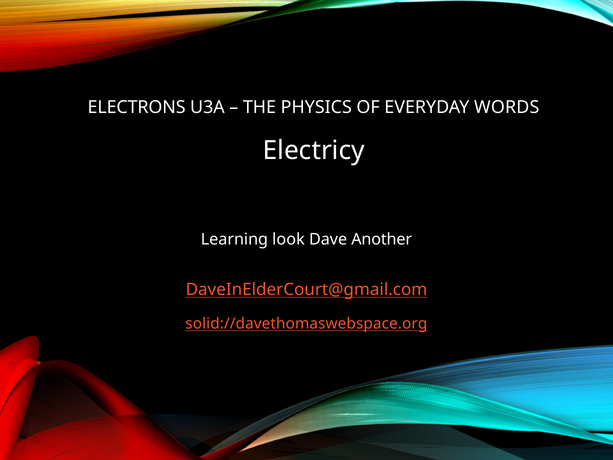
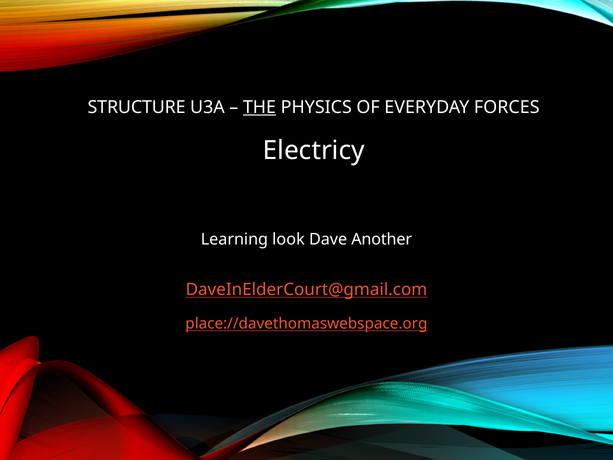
ELECTRONS: ELECTRONS -> STRUCTURE
THE underline: none -> present
WORDS: WORDS -> FORCES
solid://davethomaswebspace.org: solid://davethomaswebspace.org -> place://davethomaswebspace.org
